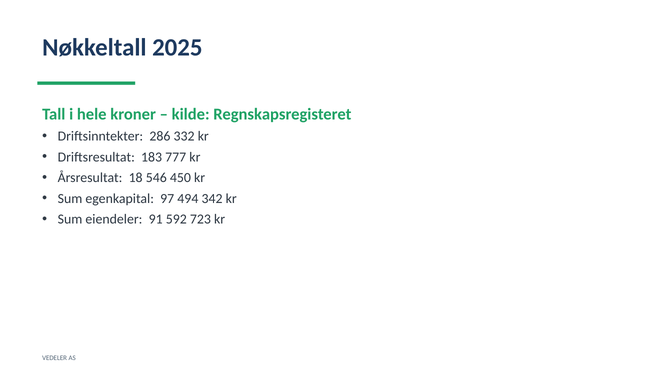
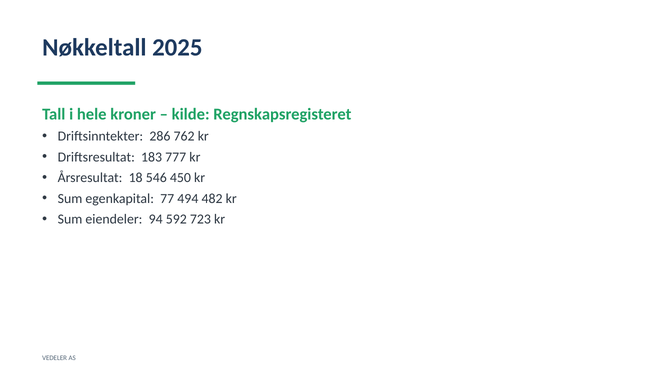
332: 332 -> 762
97: 97 -> 77
342: 342 -> 482
91: 91 -> 94
